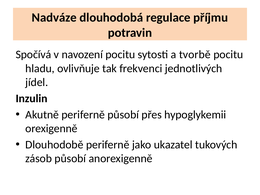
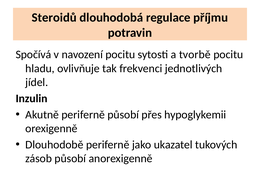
Nadváze: Nadváze -> Steroidů
